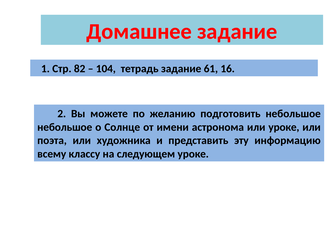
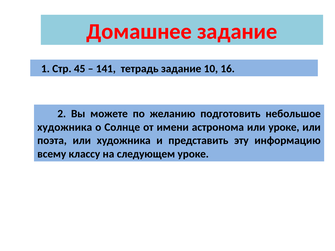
82: 82 -> 45
104: 104 -> 141
61: 61 -> 10
небольшое at (65, 127): небольшое -> художника
